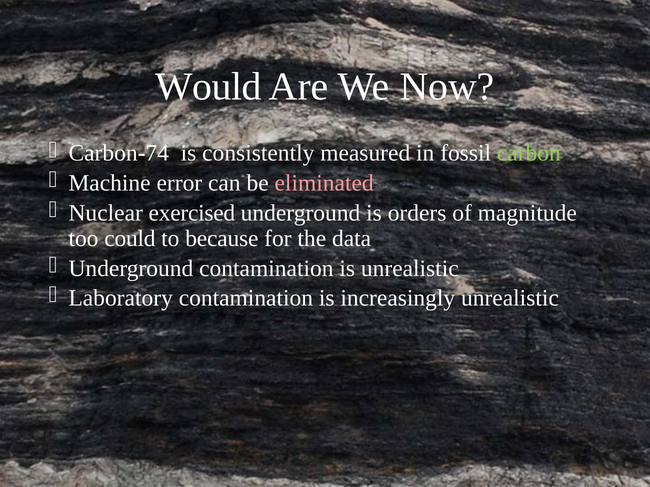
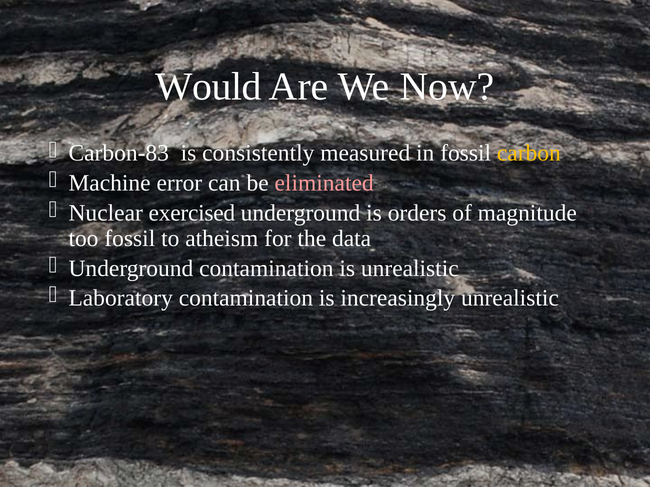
Carbon-74: Carbon-74 -> Carbon-83
carbon colour: light green -> yellow
too could: could -> fossil
because: because -> atheism
